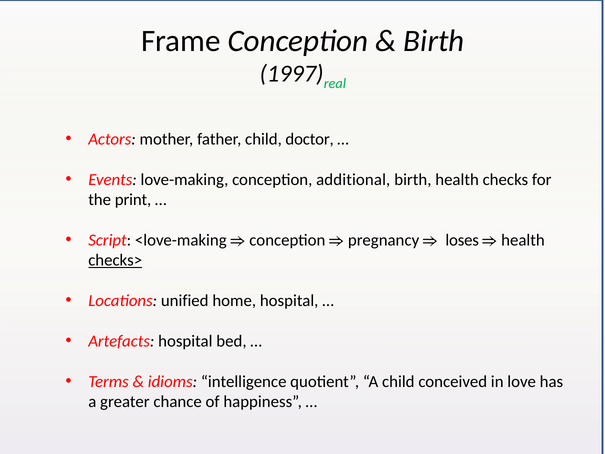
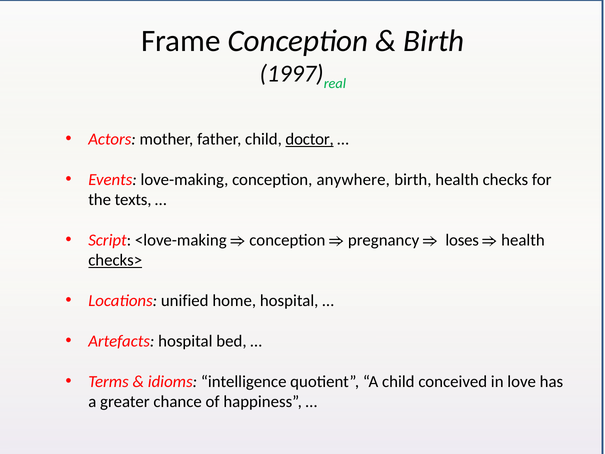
doctor underline: none -> present
additional: additional -> anywhere
print: print -> texts
